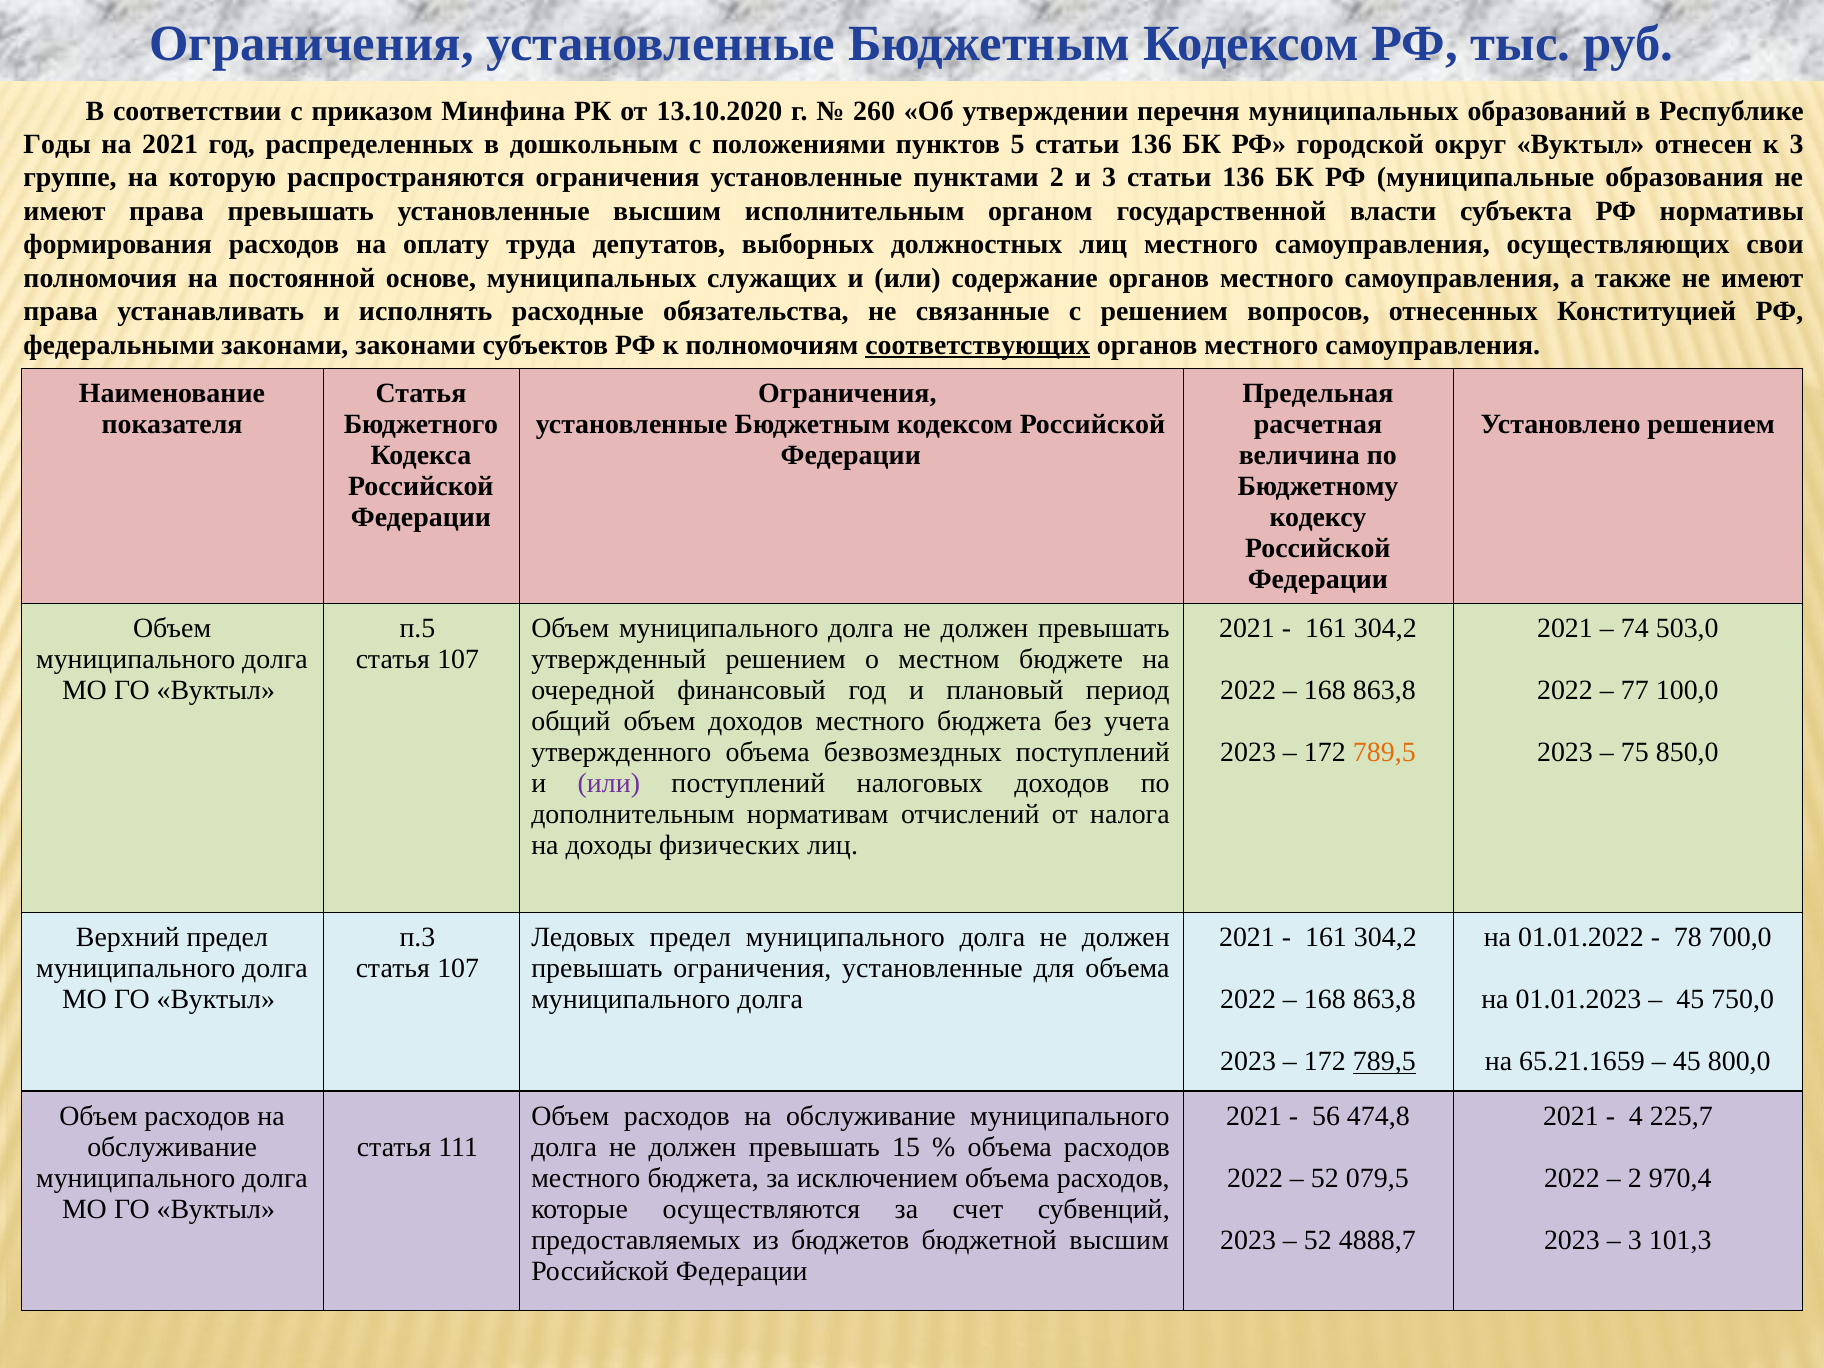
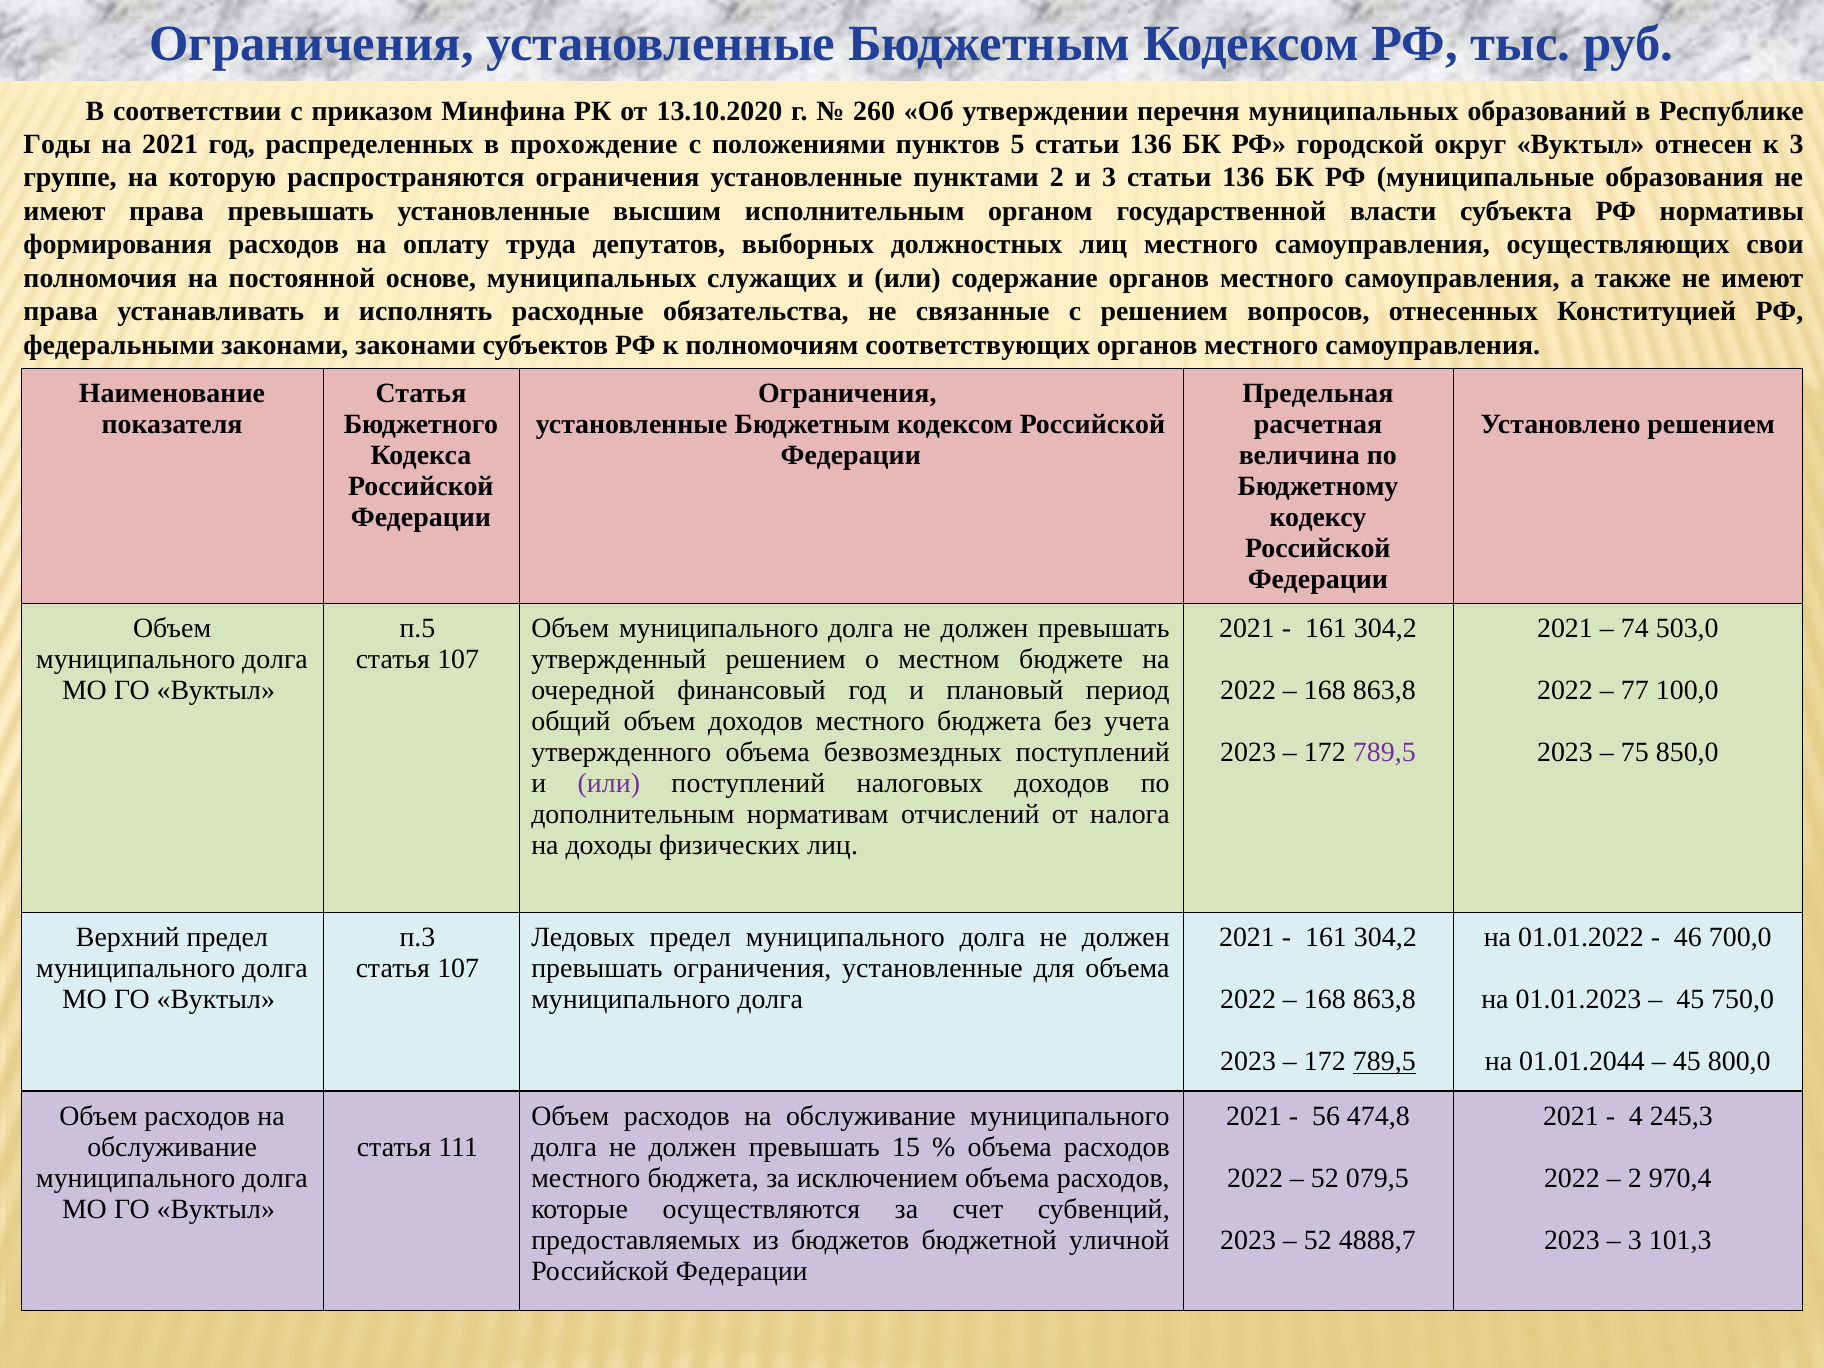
дошкольным: дошкольным -> прохождение
соответствующих underline: present -> none
789,5 at (1384, 752) colour: orange -> purple
78: 78 -> 46
65.21.1659: 65.21.1659 -> 01.01.2044
225,7: 225,7 -> 245,3
бюджетной высшим: высшим -> уличной
